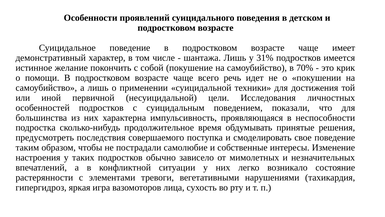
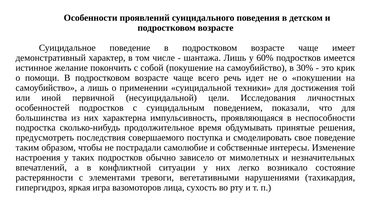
31%: 31% -> 60%
70%: 70% -> 30%
